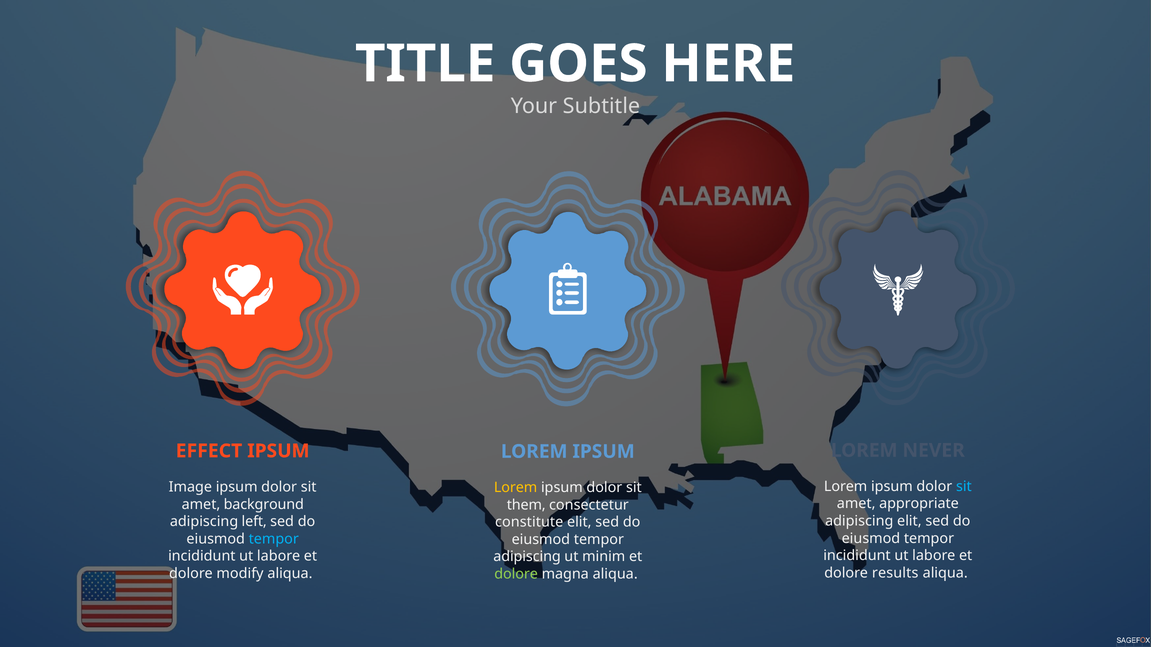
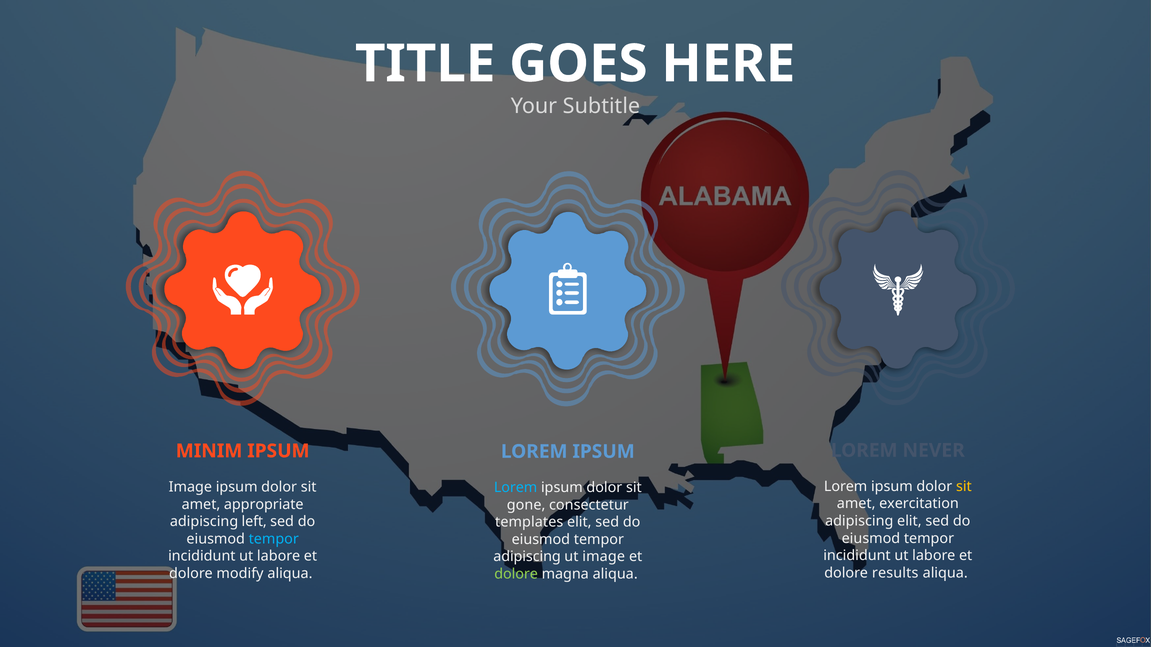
EFFECT: EFFECT -> MINIM
sit at (964, 487) colour: light blue -> yellow
Lorem at (516, 488) colour: yellow -> light blue
appropriate: appropriate -> exercitation
background: background -> appropriate
them: them -> gone
constitute: constitute -> templates
ut minim: minim -> image
